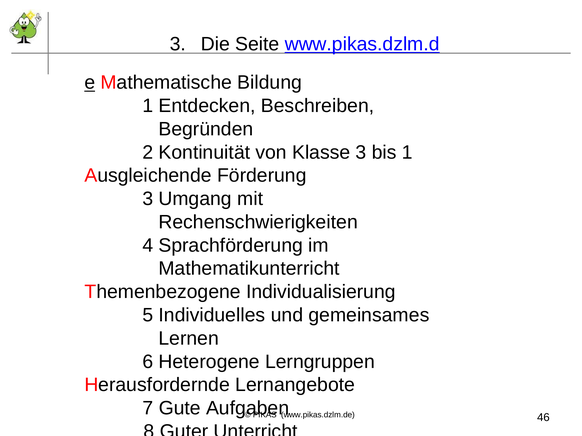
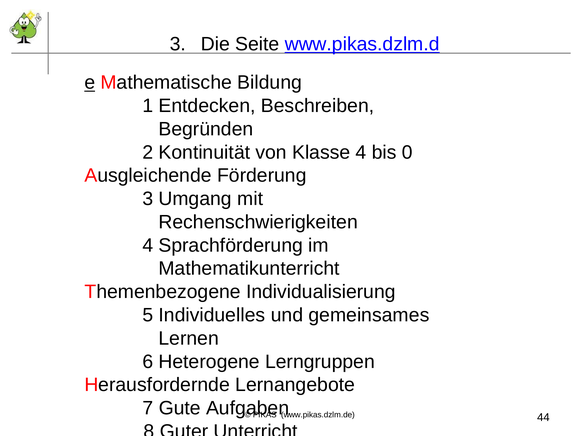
Klasse 3: 3 -> 4
bis 1: 1 -> 0
46: 46 -> 44
